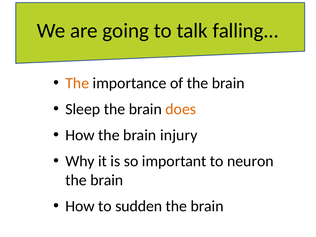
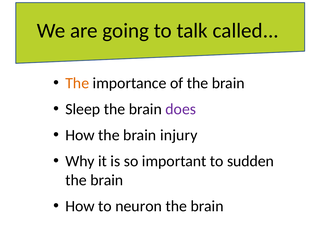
falling: falling -> called
does colour: orange -> purple
neuron: neuron -> sudden
sudden: sudden -> neuron
